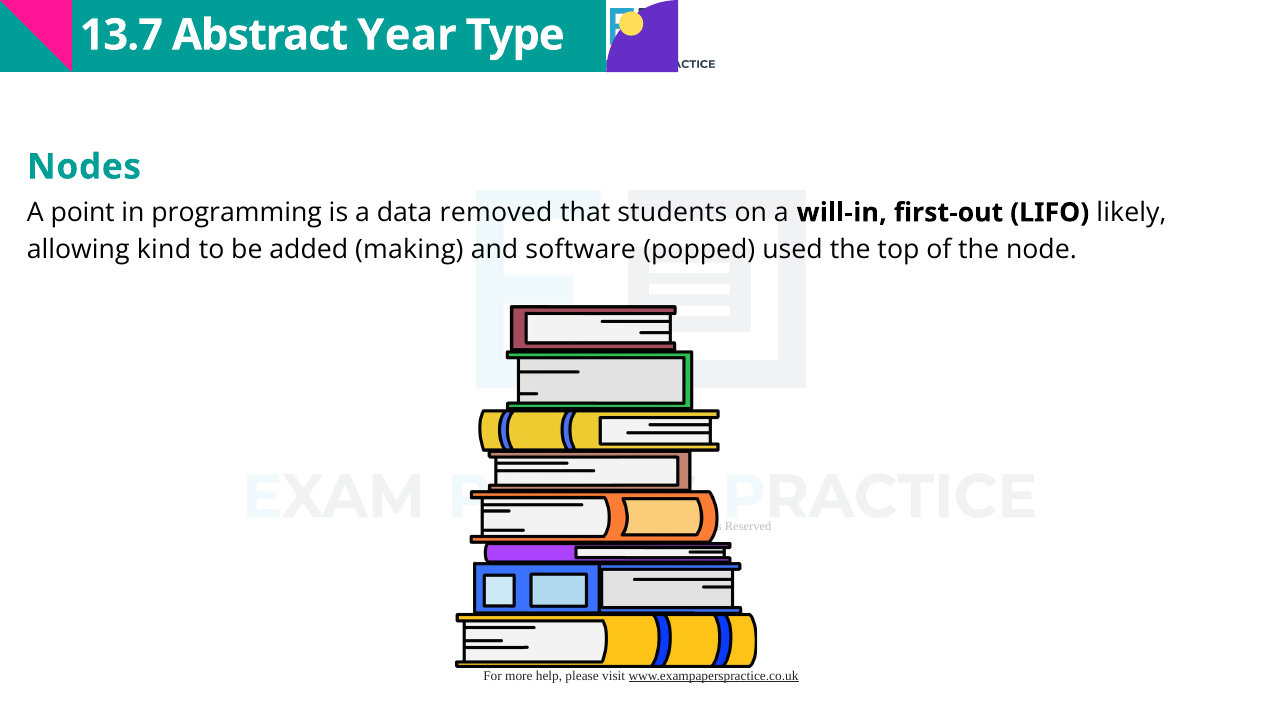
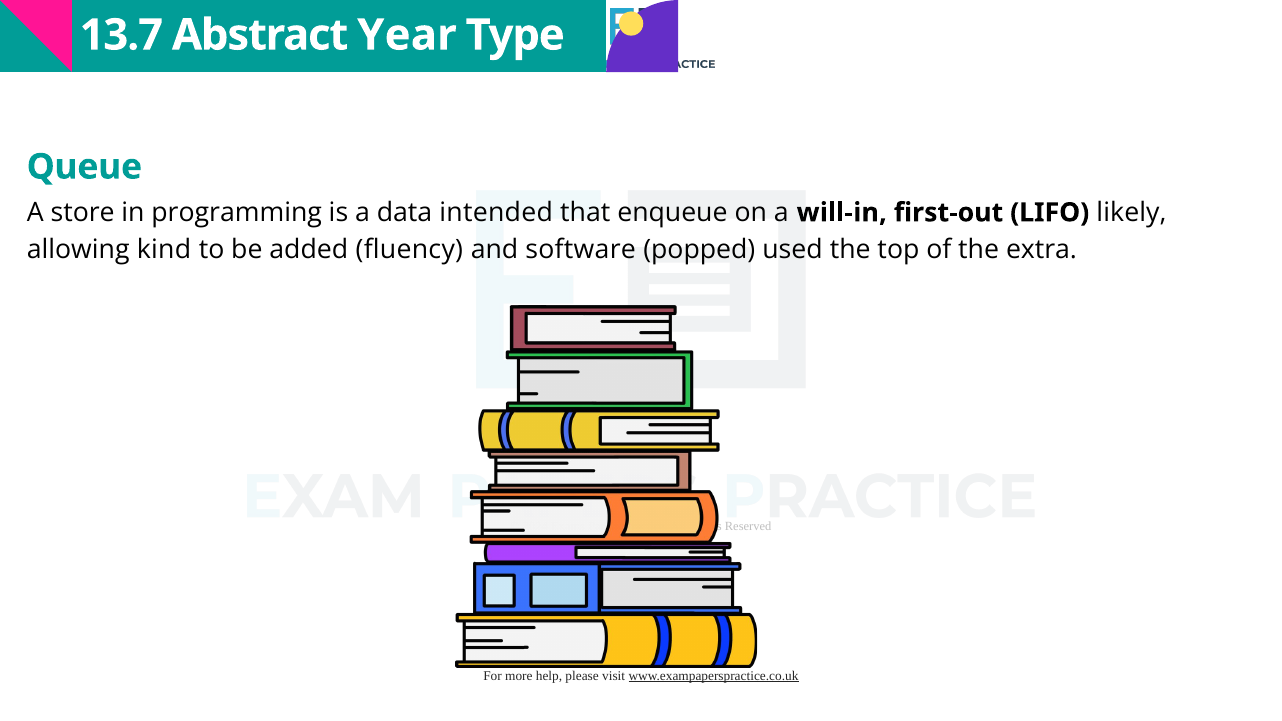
Nodes: Nodes -> Queue
point: point -> store
removed: removed -> intended
students: students -> enqueue
making: making -> fluency
node: node -> extra
